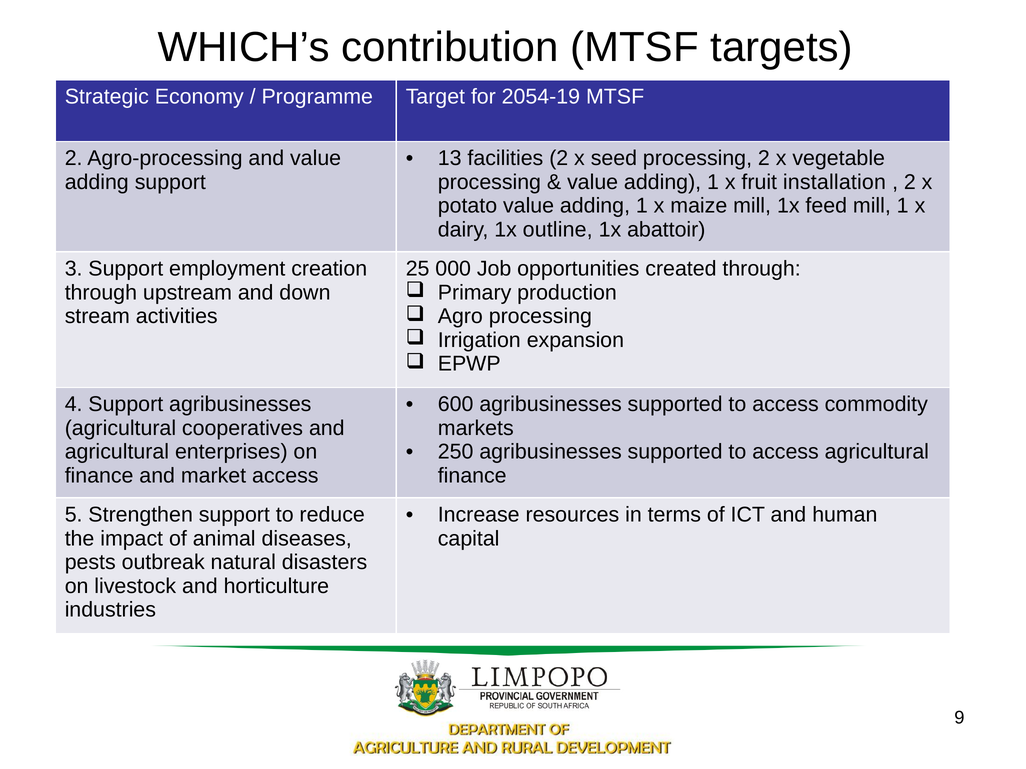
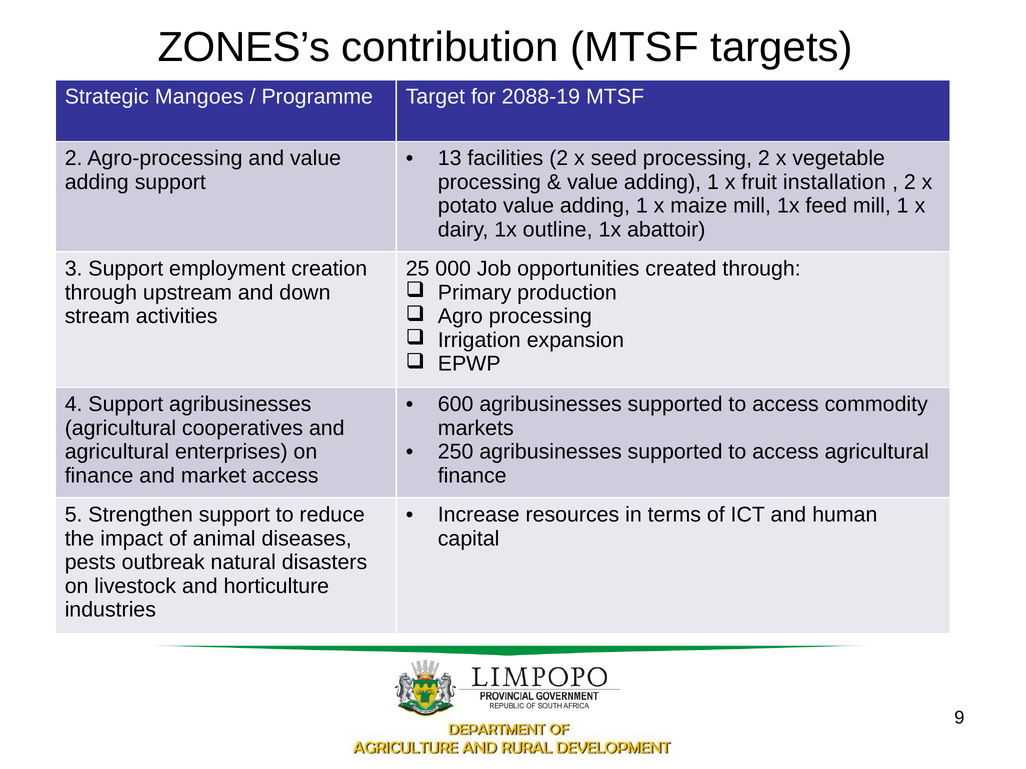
WHICH’s: WHICH’s -> ZONES’s
Economy: Economy -> Mangoes
2054-19: 2054-19 -> 2088-19
